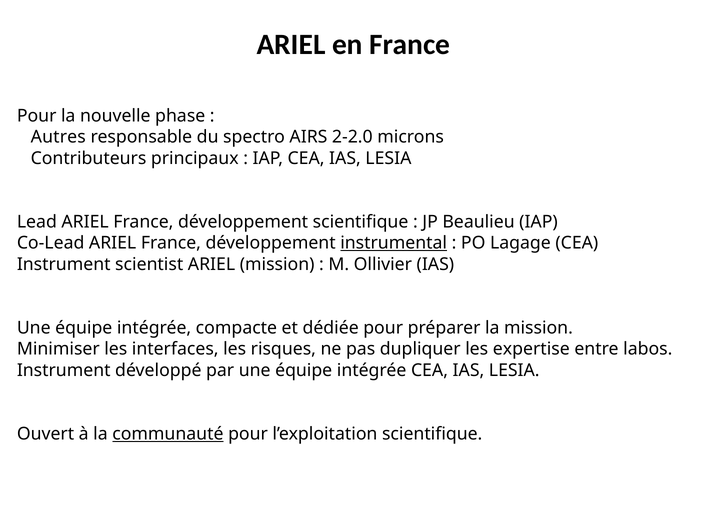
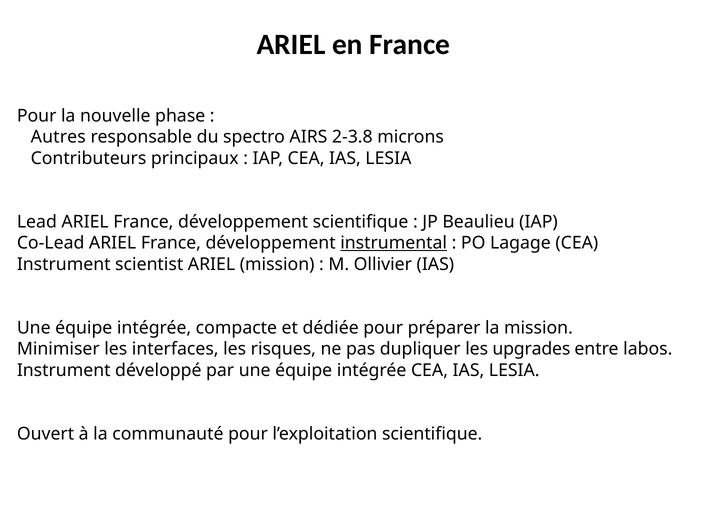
2-2.0: 2-2.0 -> 2-3.8
expertise: expertise -> upgrades
communauté underline: present -> none
